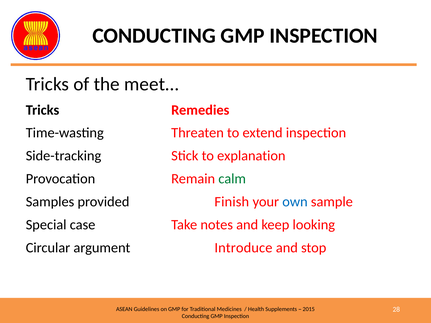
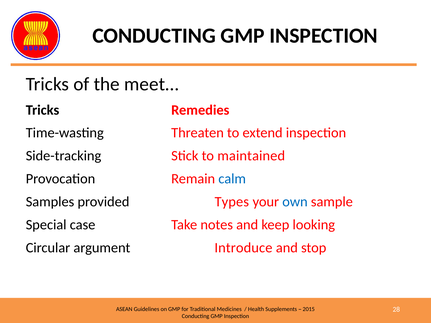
explanation: explanation -> maintained
calm colour: green -> blue
Finish: Finish -> Types
